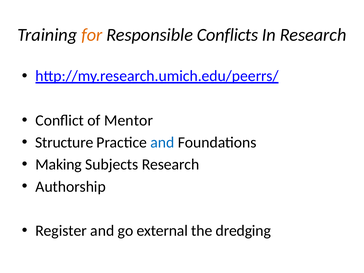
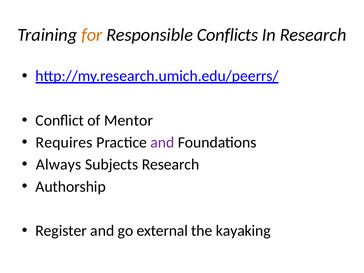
Structure: Structure -> Requires
and at (162, 142) colour: blue -> purple
Making: Making -> Always
dredging: dredging -> kayaking
